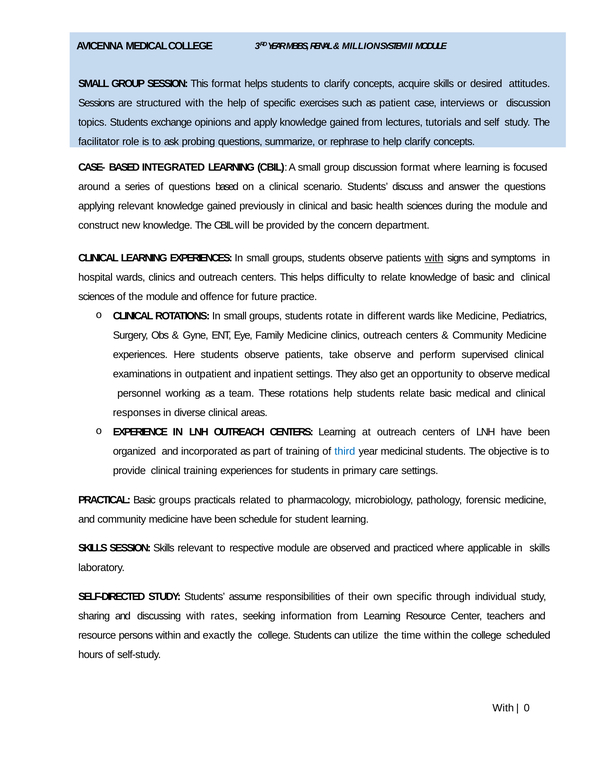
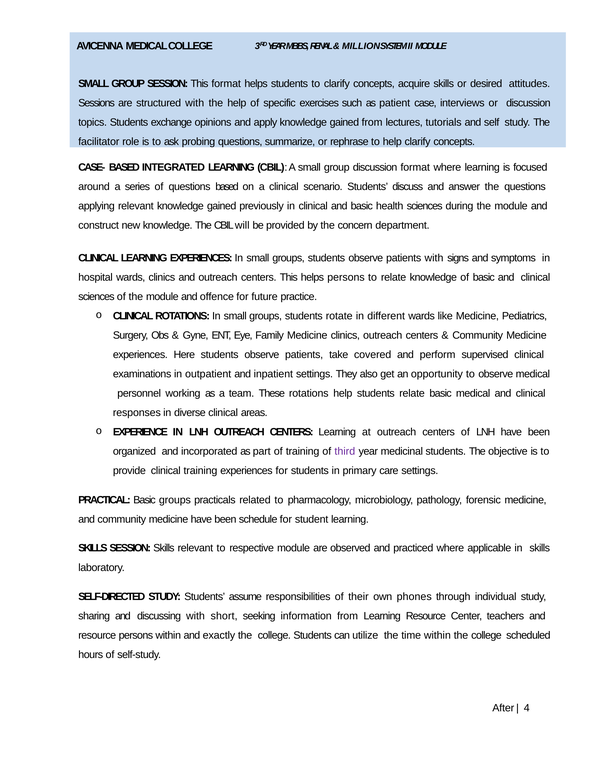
with at (434, 258) underline: present -> none
helps difficulty: difficulty -> persons
take observe: observe -> covered
third colour: blue -> purple
own specific: specific -> phones
rates: rates -> short
With at (503, 708): With -> After
0: 0 -> 4
